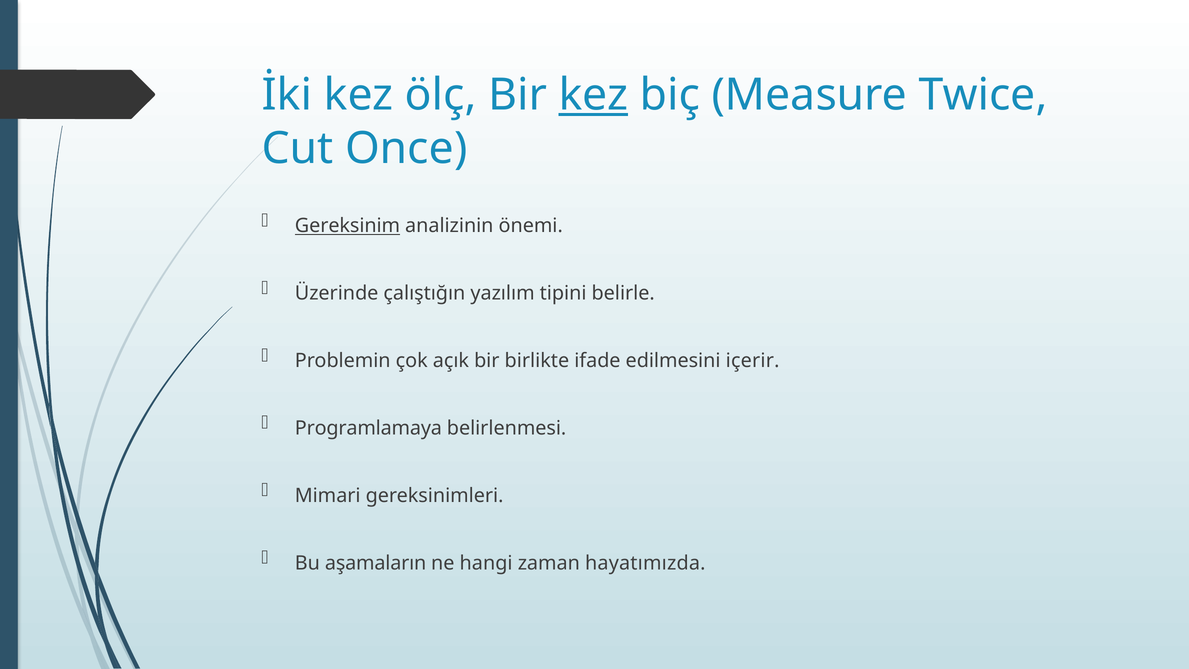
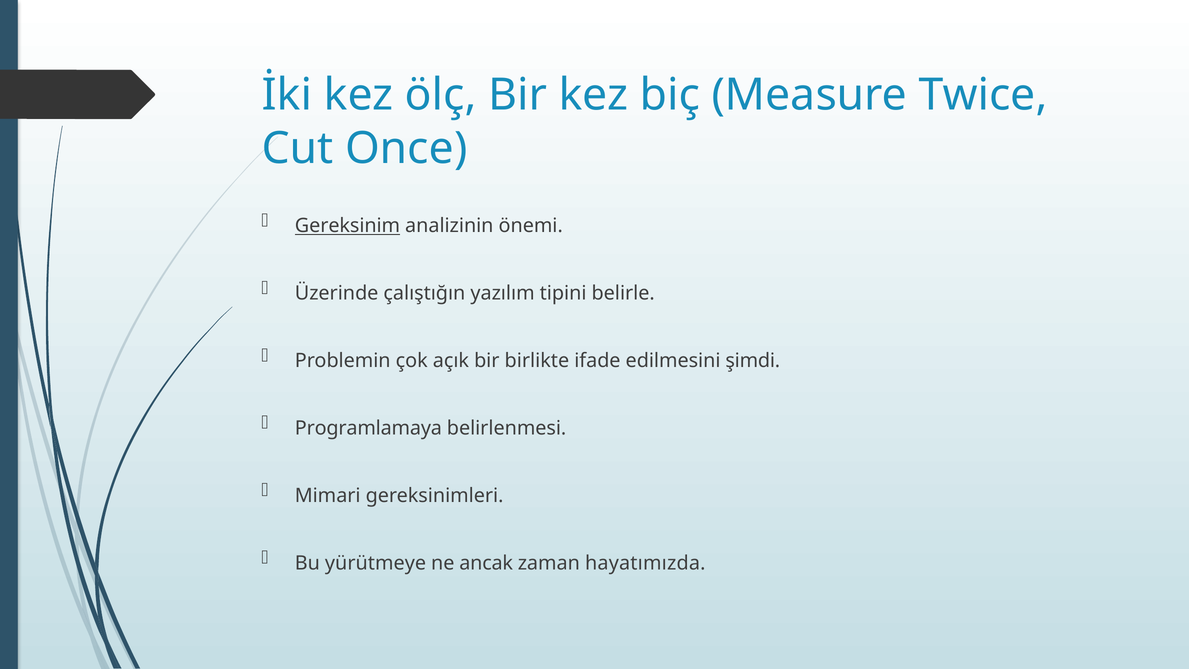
kez at (593, 95) underline: present -> none
içerir: içerir -> şimdi
aşamaların: aşamaların -> yürütmeye
hangi: hangi -> ancak
